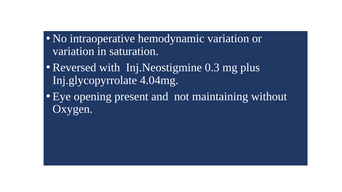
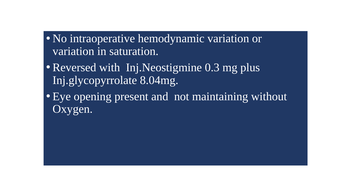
4.04mg: 4.04mg -> 8.04mg
